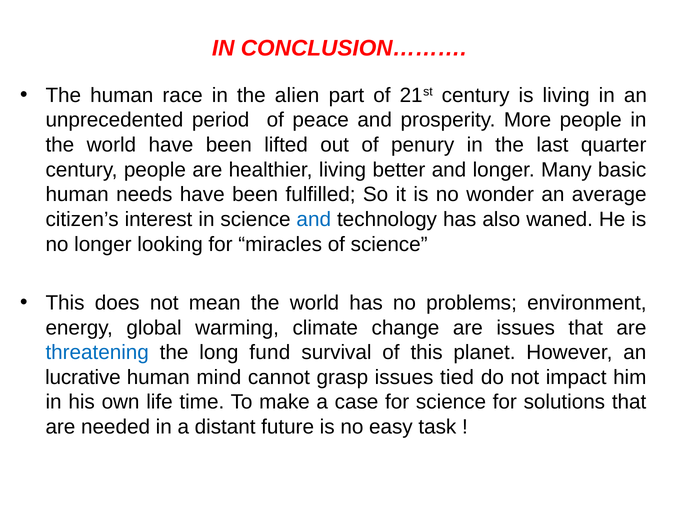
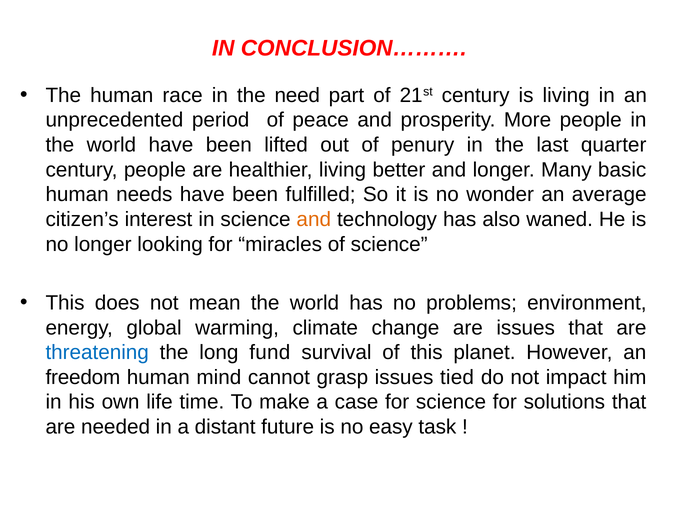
alien: alien -> need
and at (314, 220) colour: blue -> orange
lucrative: lucrative -> freedom
